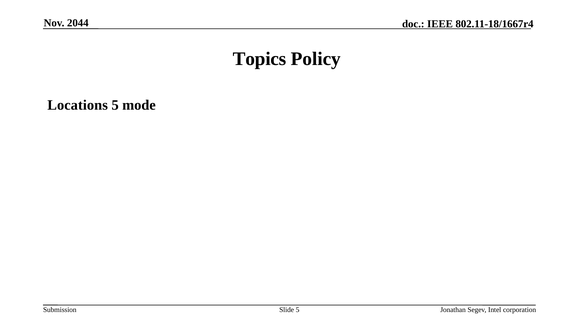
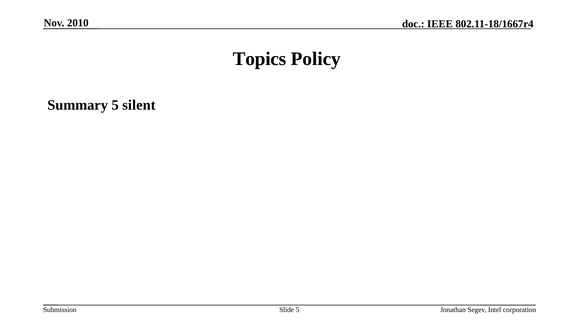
2044: 2044 -> 2010
Locations: Locations -> Summary
mode: mode -> silent
